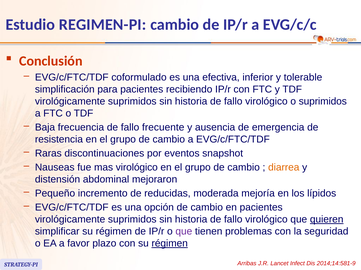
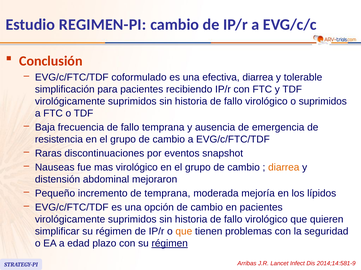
efectiva inferior: inferior -> diarrea
fallo frecuente: frecuente -> temprana
de reducidas: reducidas -> temprana
quieren underline: present -> none
que at (184, 232) colour: purple -> orange
favor: favor -> edad
